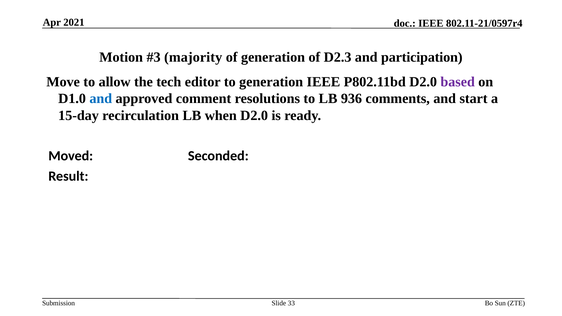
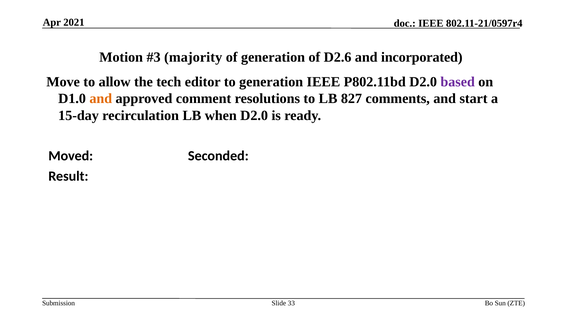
D2.3: D2.3 -> D2.6
participation: participation -> incorporated
and at (101, 99) colour: blue -> orange
936: 936 -> 827
